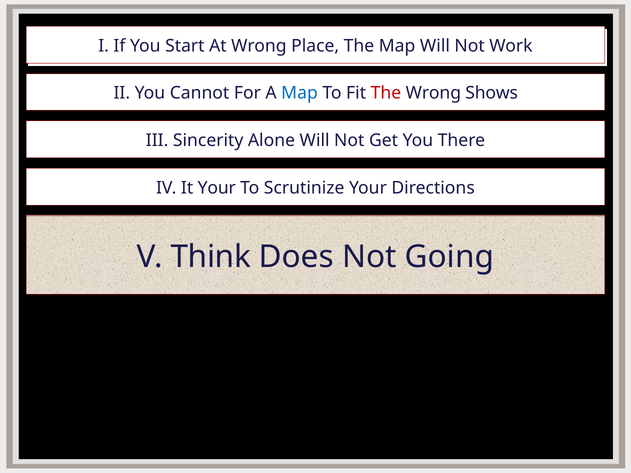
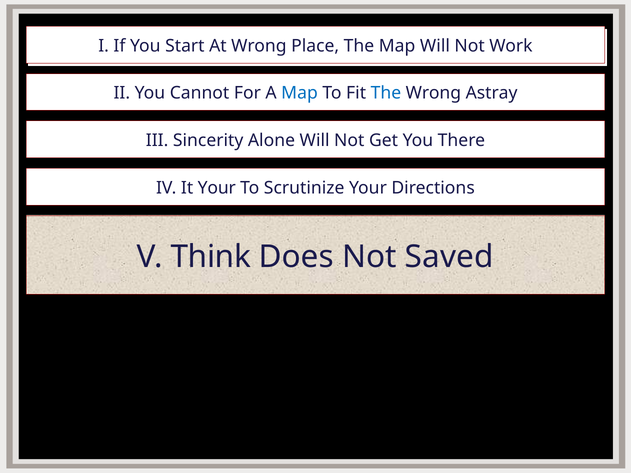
The at (386, 93) colour: red -> blue
Shows: Shows -> Astray
Going: Going -> Saved
